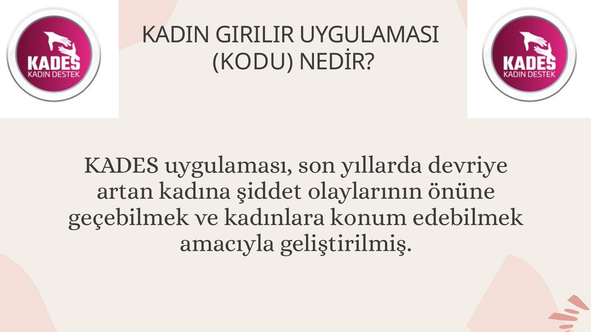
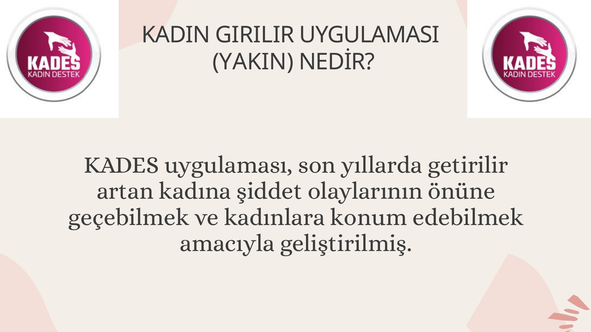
KODU: KODU -> YAKIN
devriye: devriye -> getirilir
